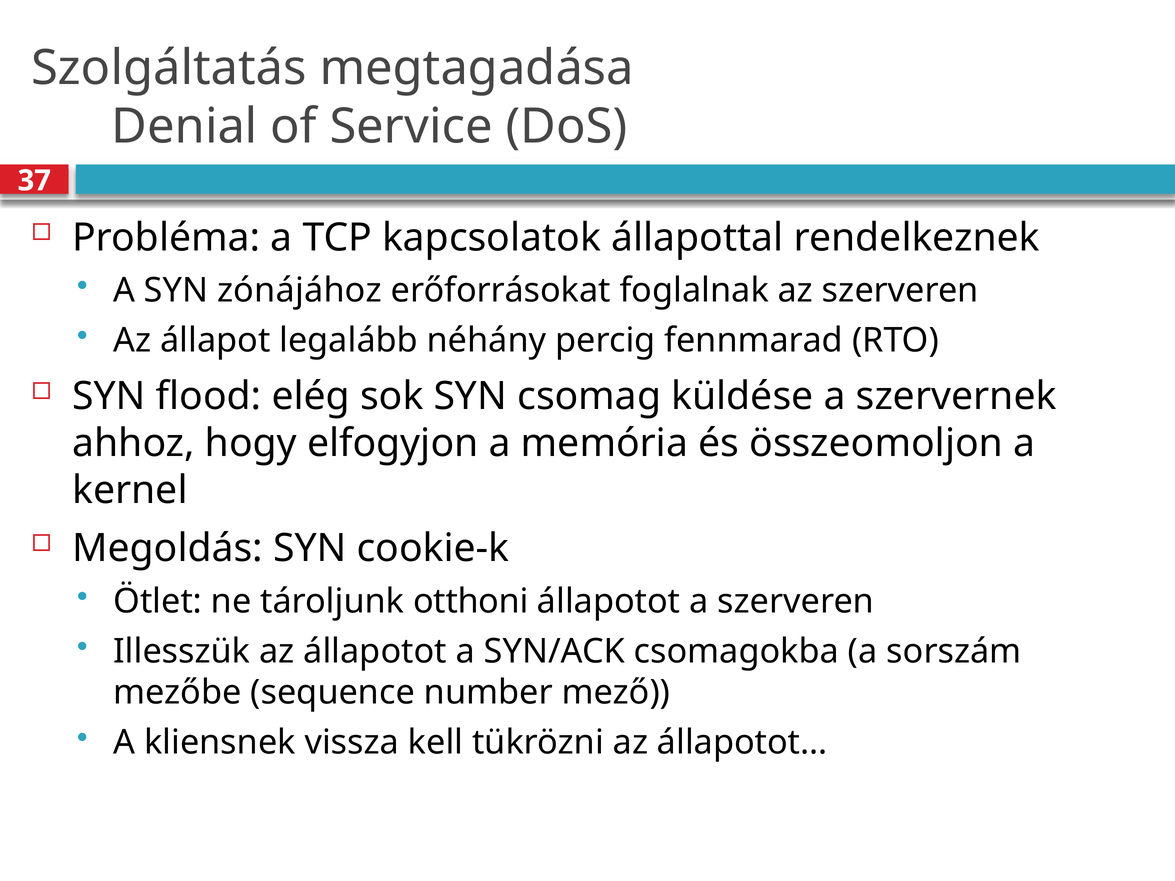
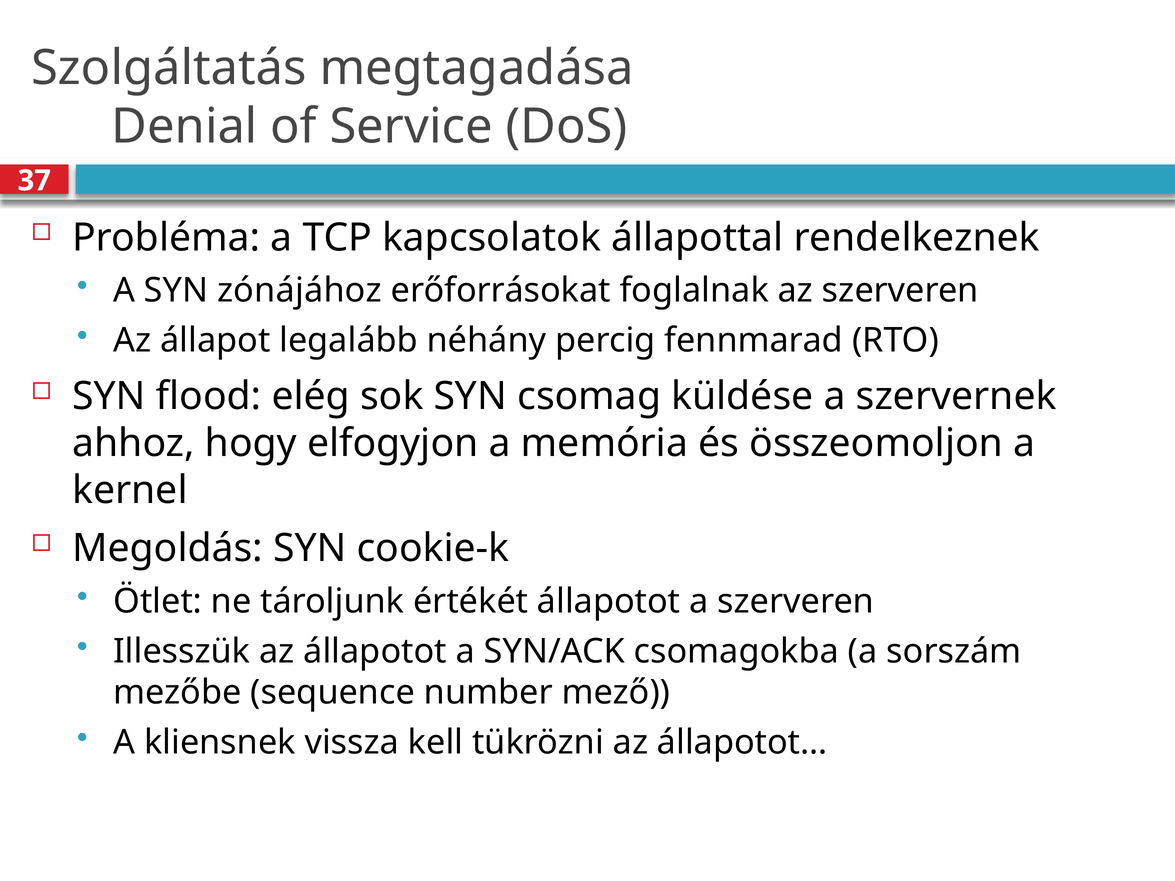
otthoni: otthoni -> értékét
